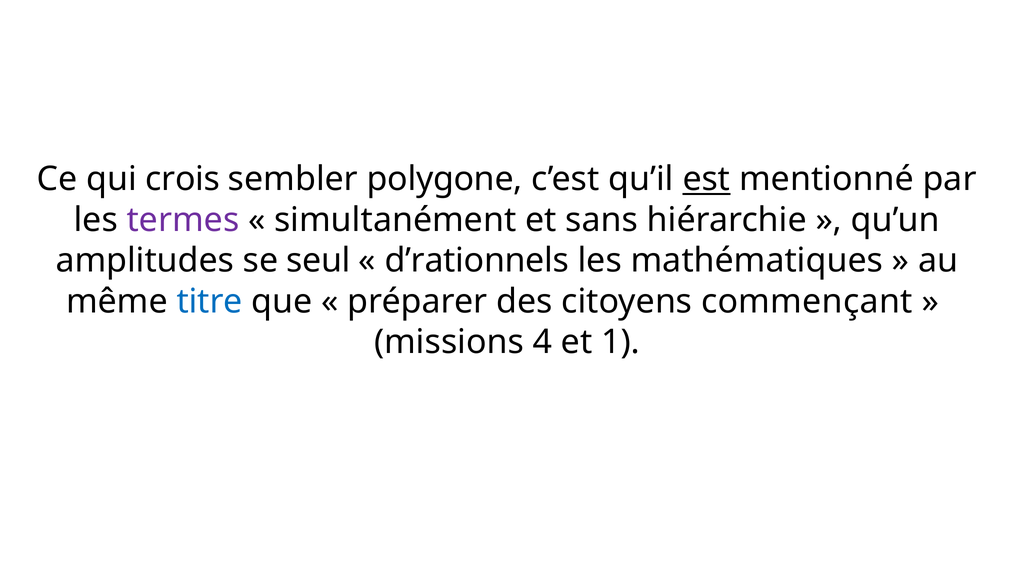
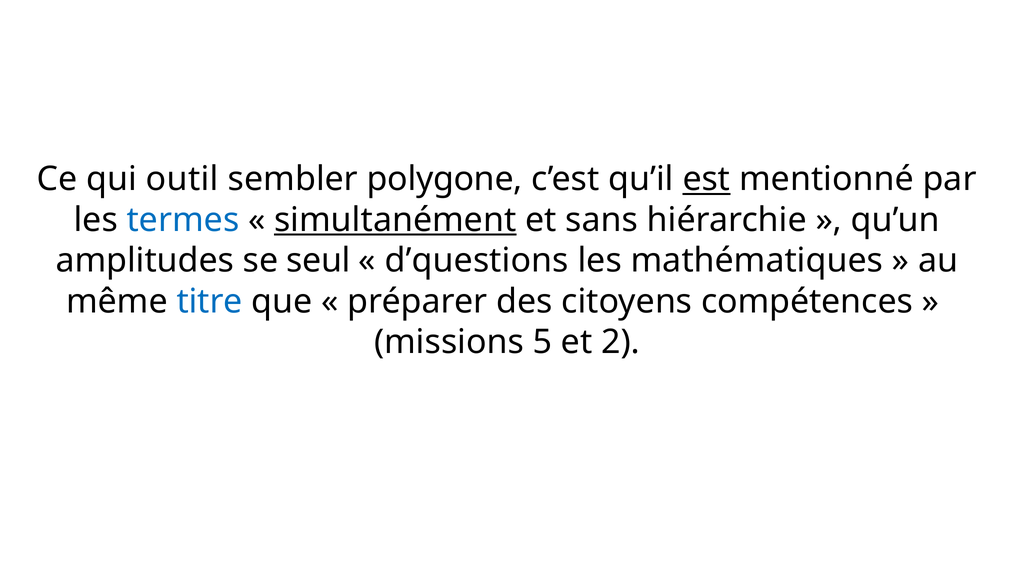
crois: crois -> outil
termes colour: purple -> blue
simultanément underline: none -> present
d’rationnels: d’rationnels -> d’questions
commençant: commençant -> compétences
4: 4 -> 5
1: 1 -> 2
